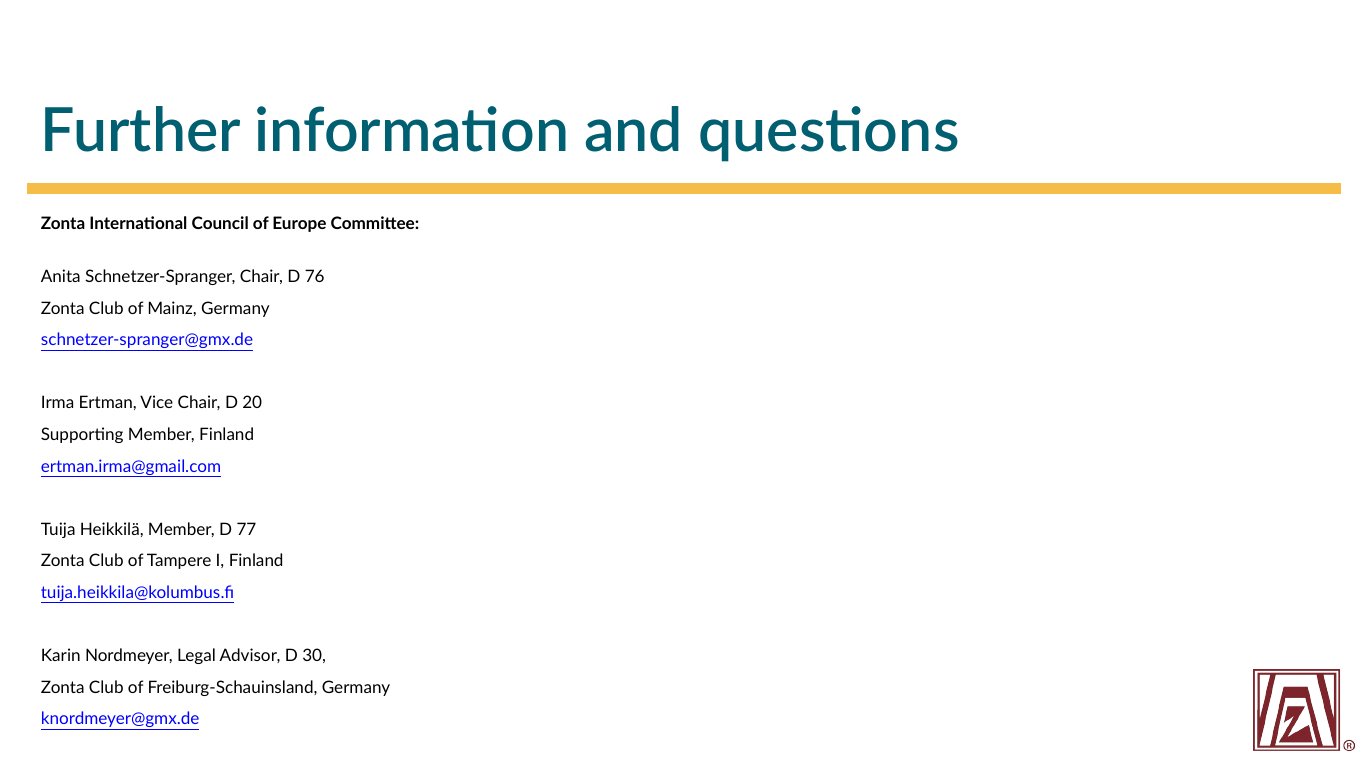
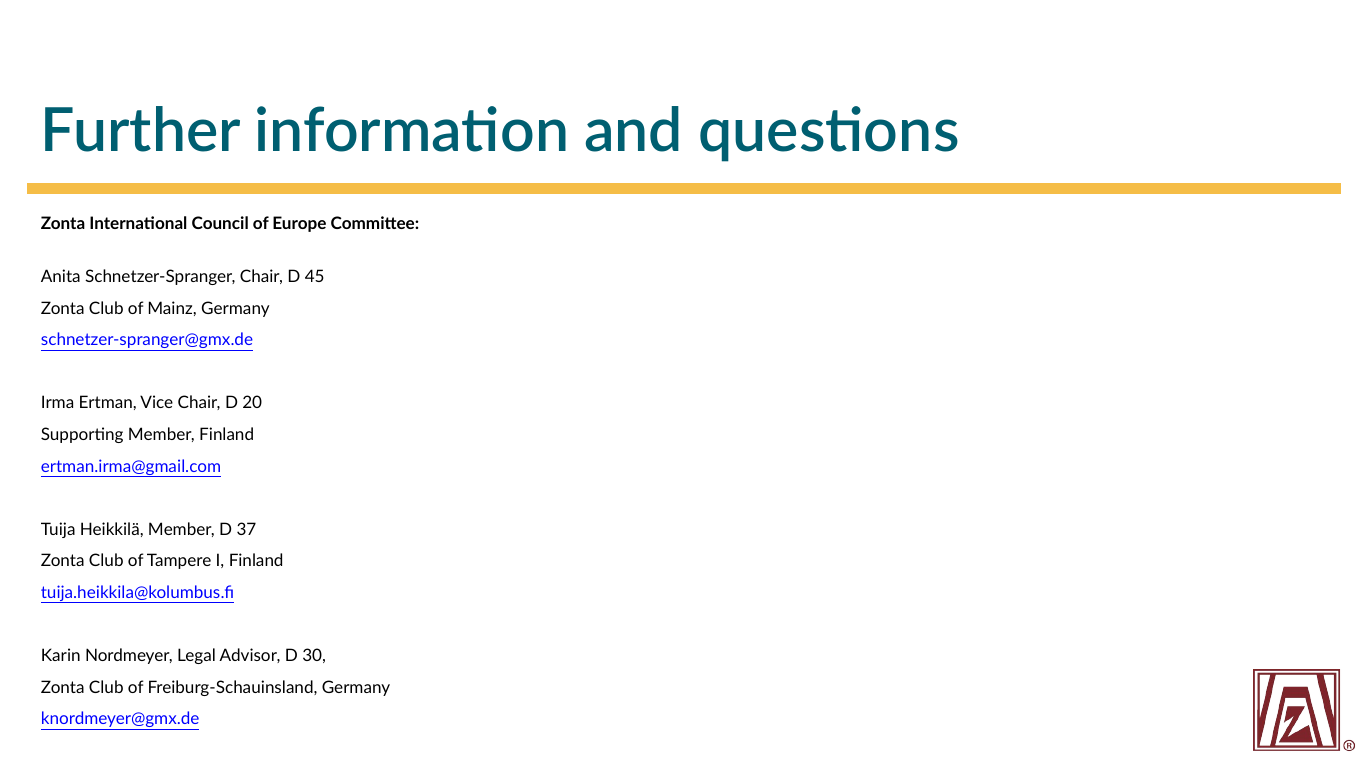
76: 76 -> 45
77: 77 -> 37
